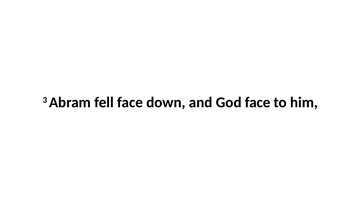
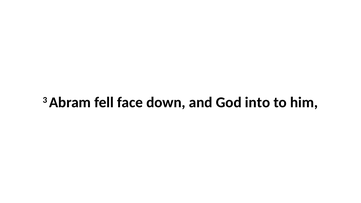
God face: face -> into
